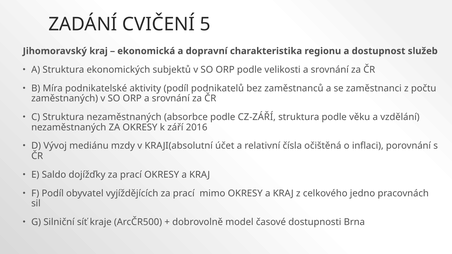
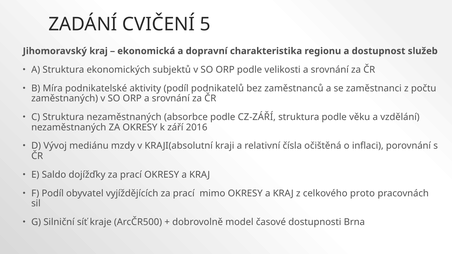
účet: účet -> kraji
jedno: jedno -> proto
